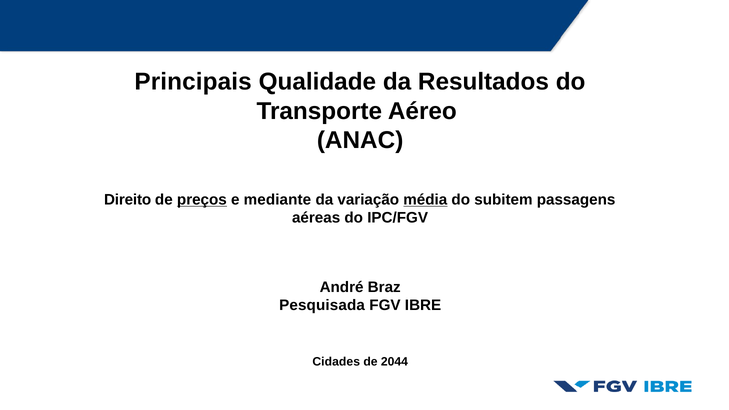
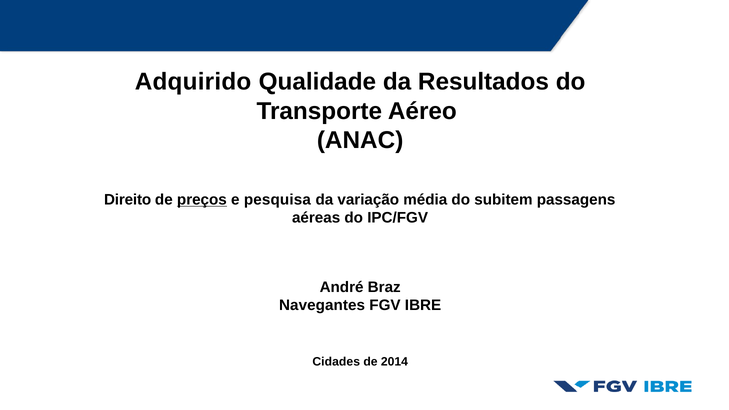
Principais: Principais -> Adquirido
mediante: mediante -> pesquisa
média underline: present -> none
Pesquisada: Pesquisada -> Navegantes
2044: 2044 -> 2014
